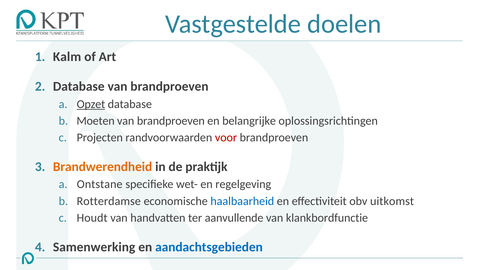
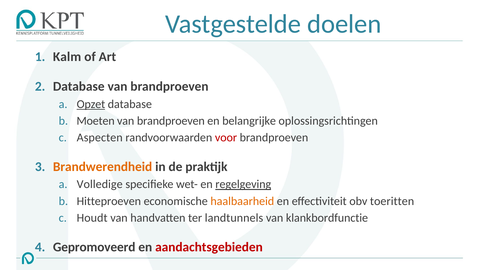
Projecten: Projecten -> Aspecten
Ontstane: Ontstane -> Volledige
regelgeving underline: none -> present
Rotterdamse: Rotterdamse -> Hitteproeven
haalbaarheid colour: blue -> orange
uitkomst: uitkomst -> toeritten
aanvullende: aanvullende -> landtunnels
Samenwerking: Samenwerking -> Gepromoveerd
aandachtsgebieden colour: blue -> red
